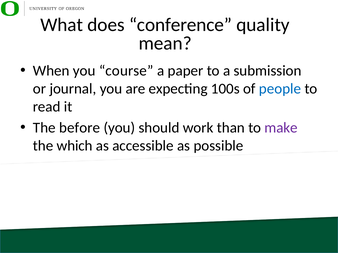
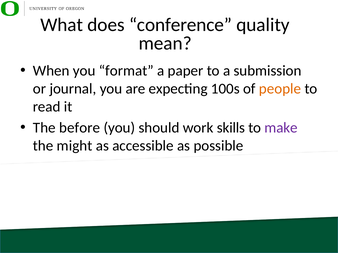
course: course -> format
people colour: blue -> orange
than: than -> skills
which: which -> might
